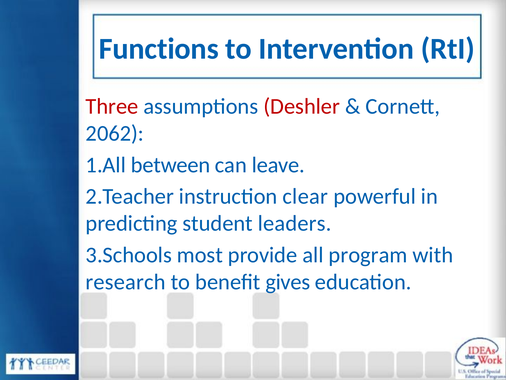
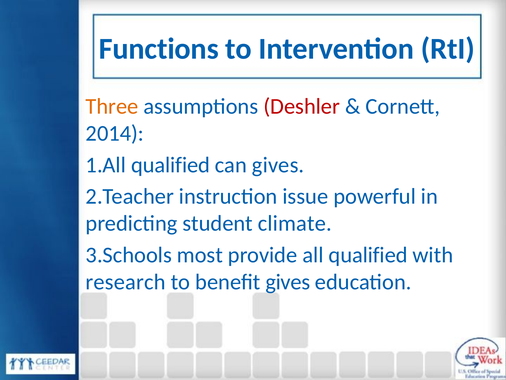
Three colour: red -> orange
2062: 2062 -> 2014
between at (171, 165): between -> qualified
can leave: leave -> gives
clear: clear -> issue
leaders: leaders -> climate
all program: program -> qualified
